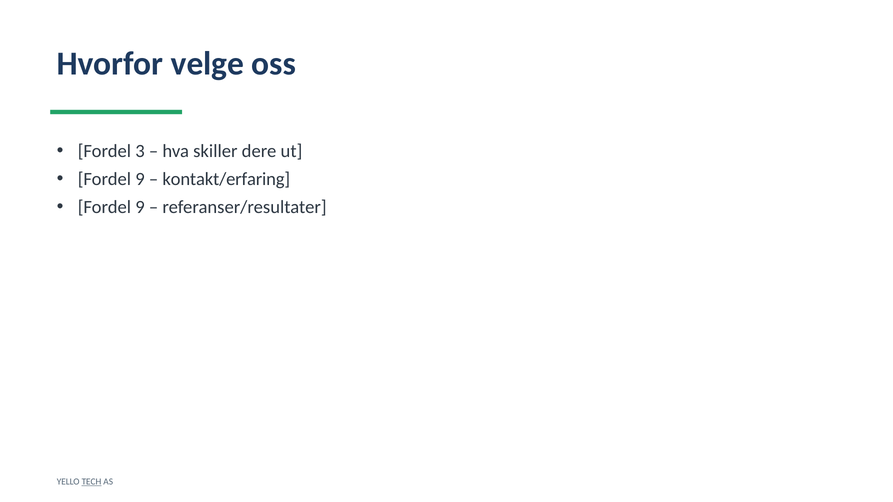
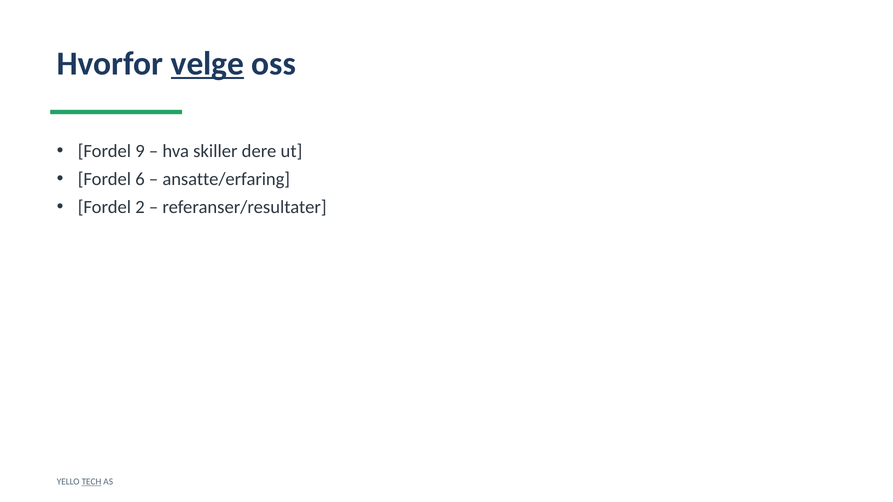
velge underline: none -> present
3: 3 -> 9
9 at (140, 179): 9 -> 6
kontakt/erfaring: kontakt/erfaring -> ansatte/erfaring
9 at (140, 207): 9 -> 2
